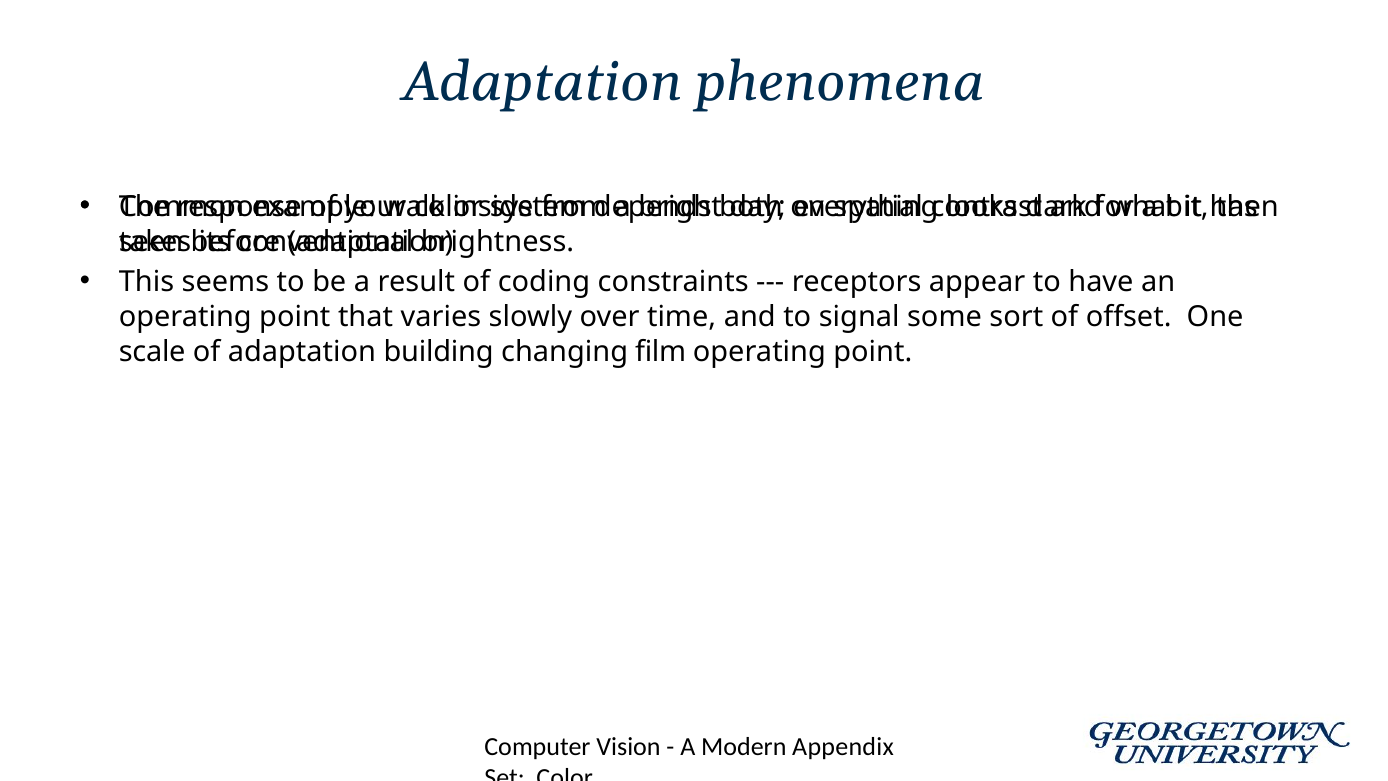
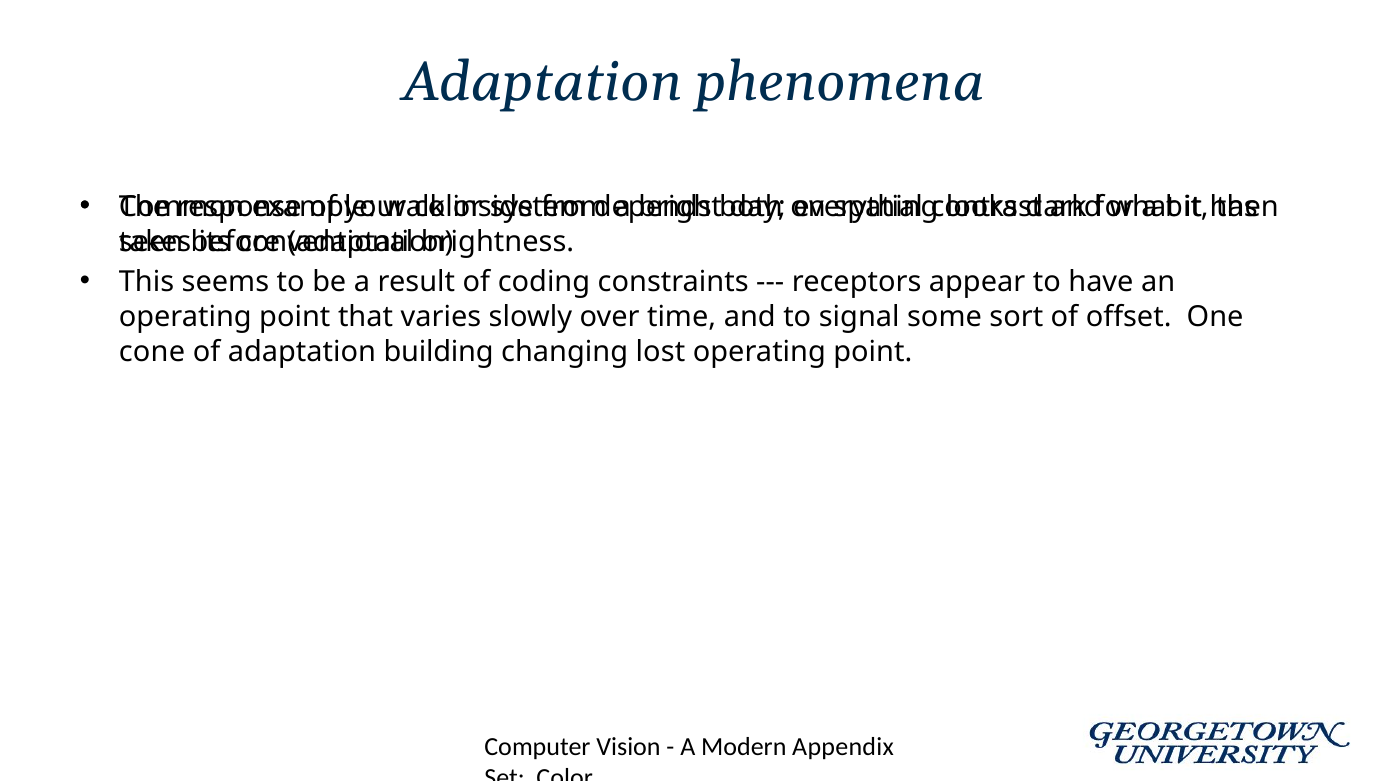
scale: scale -> cone
film: film -> lost
